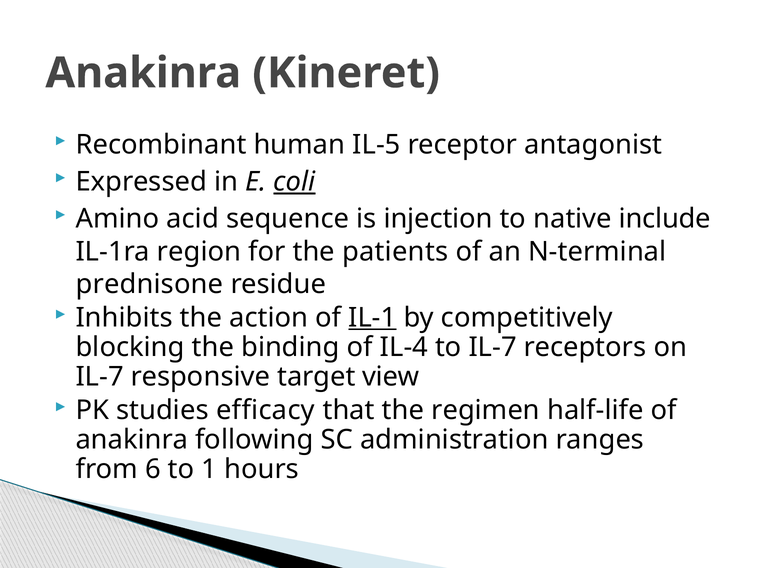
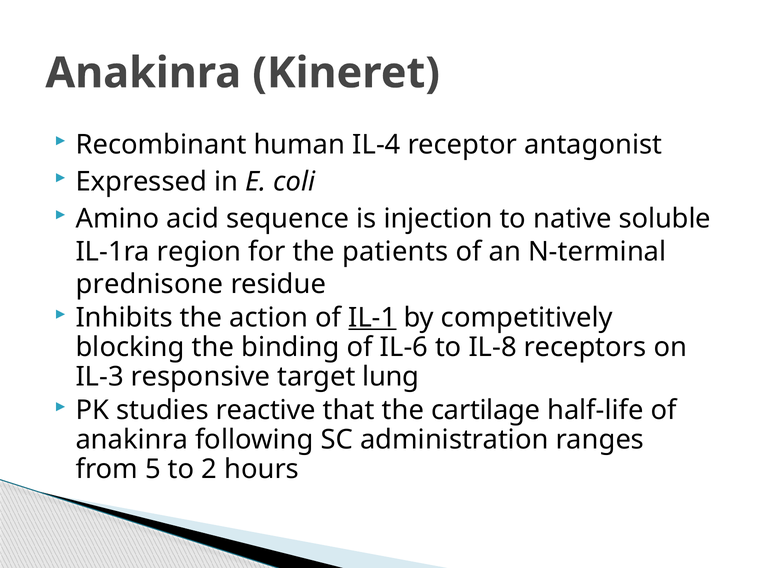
IL-5: IL-5 -> IL-4
coli underline: present -> none
include: include -> soluble
IL-4: IL-4 -> IL-6
to IL-7: IL-7 -> IL-8
IL-7 at (100, 377): IL-7 -> IL-3
view: view -> lung
efficacy: efficacy -> reactive
regimen: regimen -> cartilage
6: 6 -> 5
1: 1 -> 2
